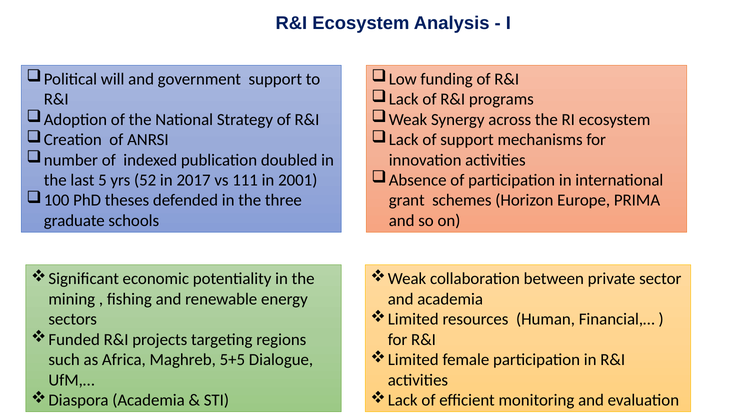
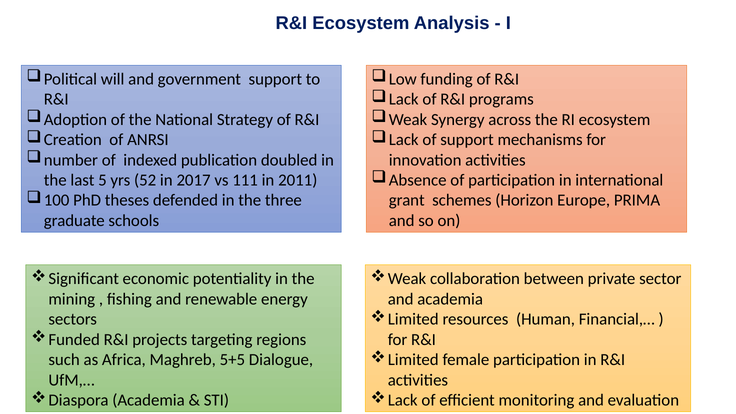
2001: 2001 -> 2011
